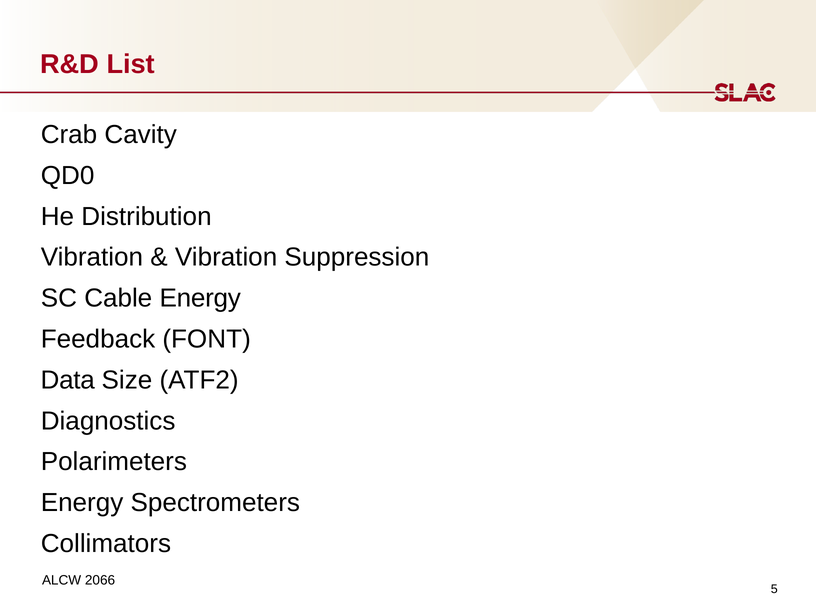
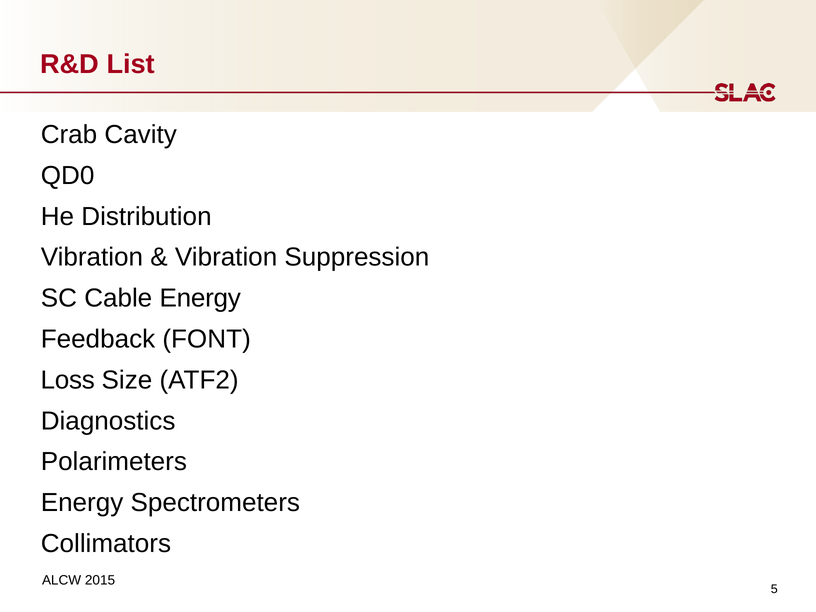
Data: Data -> Loss
2066: 2066 -> 2015
